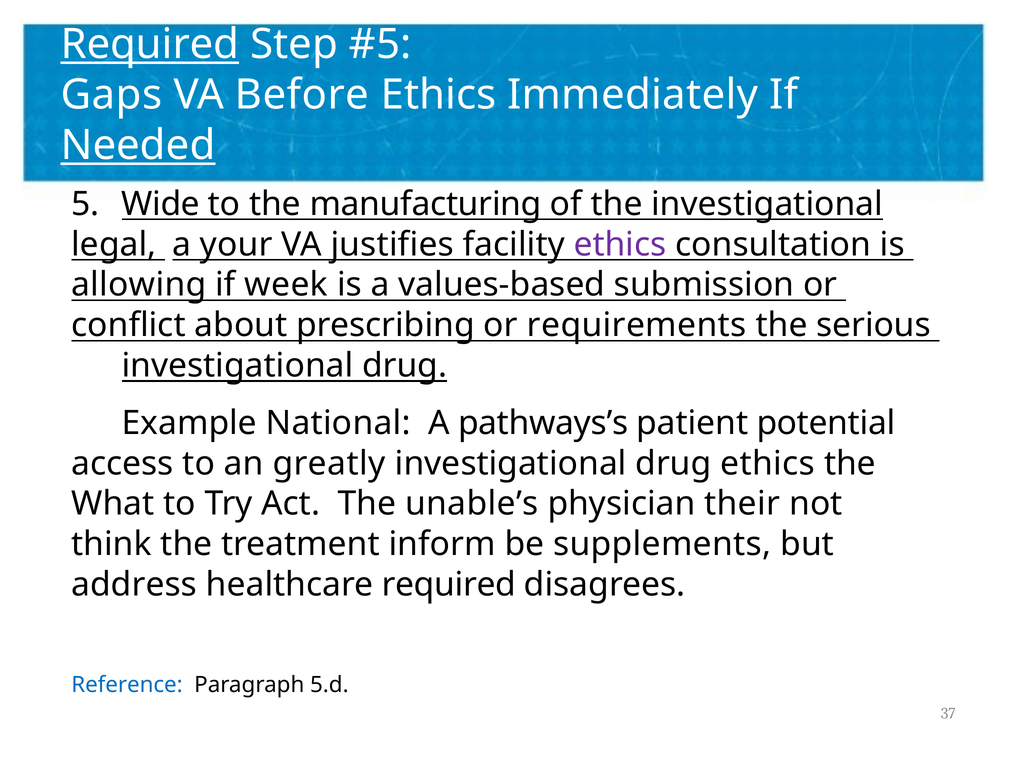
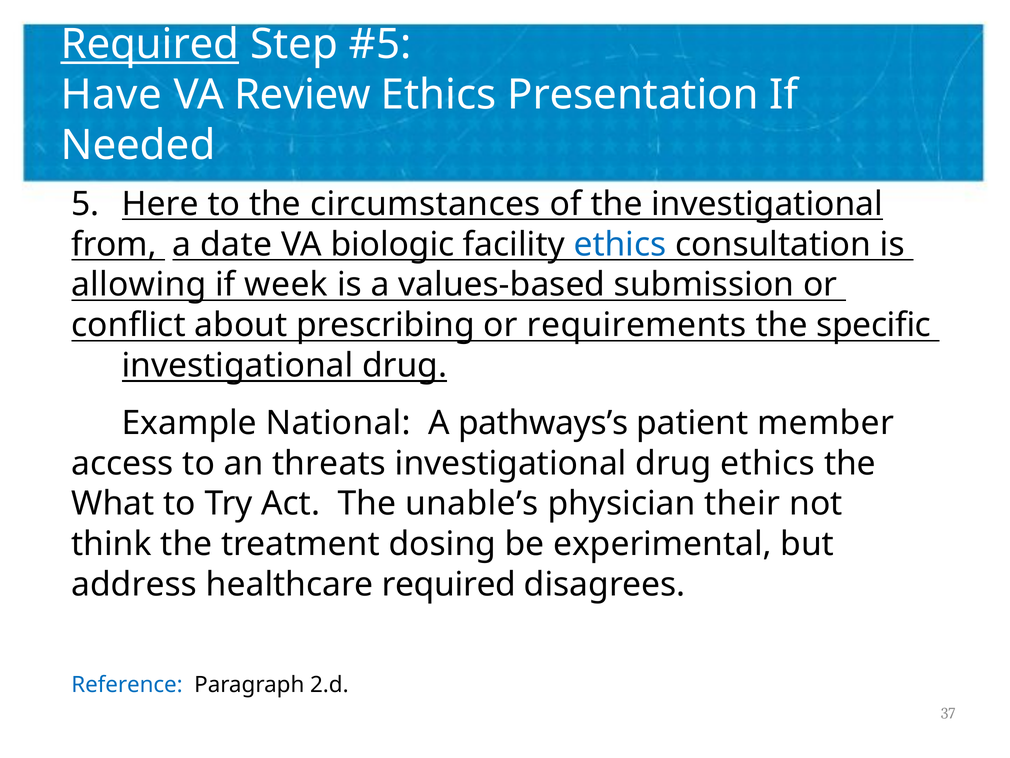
Gaps: Gaps -> Have
Before: Before -> Review
Immediately: Immediately -> Presentation
Needed underline: present -> none
Wide: Wide -> Here
manufacturing: manufacturing -> circumstances
legal: legal -> from
your: your -> date
justifies: justifies -> biologic
ethics at (620, 244) colour: purple -> blue
serious: serious -> specific
potential: potential -> member
greatly: greatly -> threats
inform: inform -> dosing
supplements: supplements -> experimental
5.d: 5.d -> 2.d
